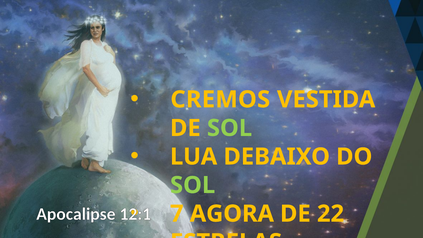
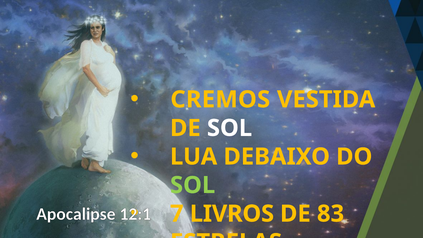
SOL at (230, 128) colour: light green -> white
AGORA: AGORA -> LIVROS
22: 22 -> 83
